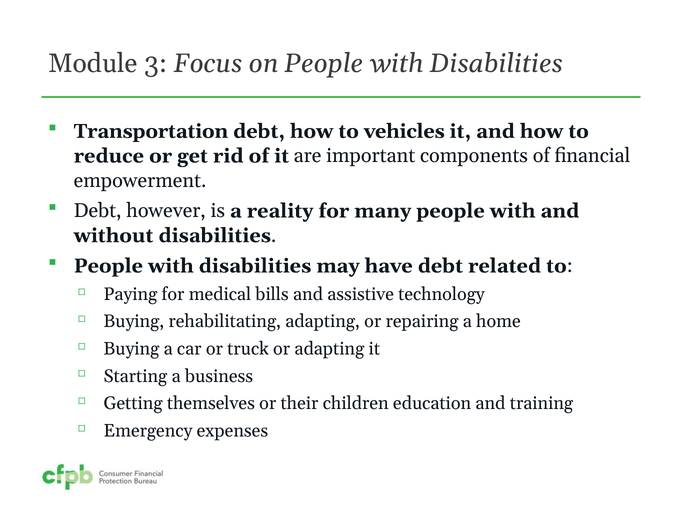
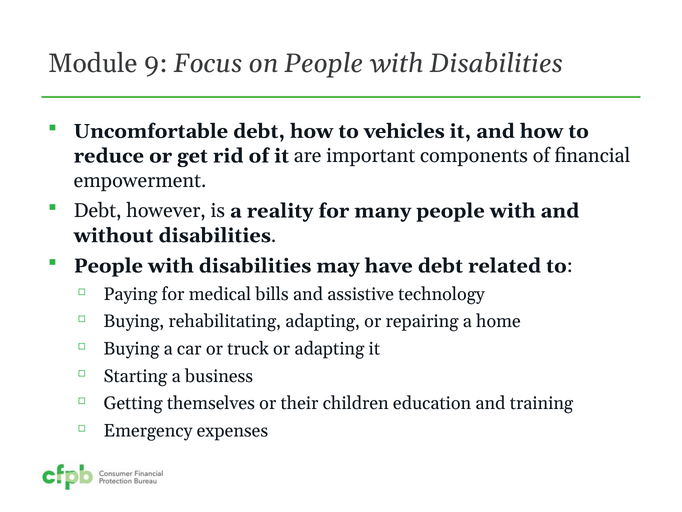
3: 3 -> 9
Transportation: Transportation -> Uncomfortable
